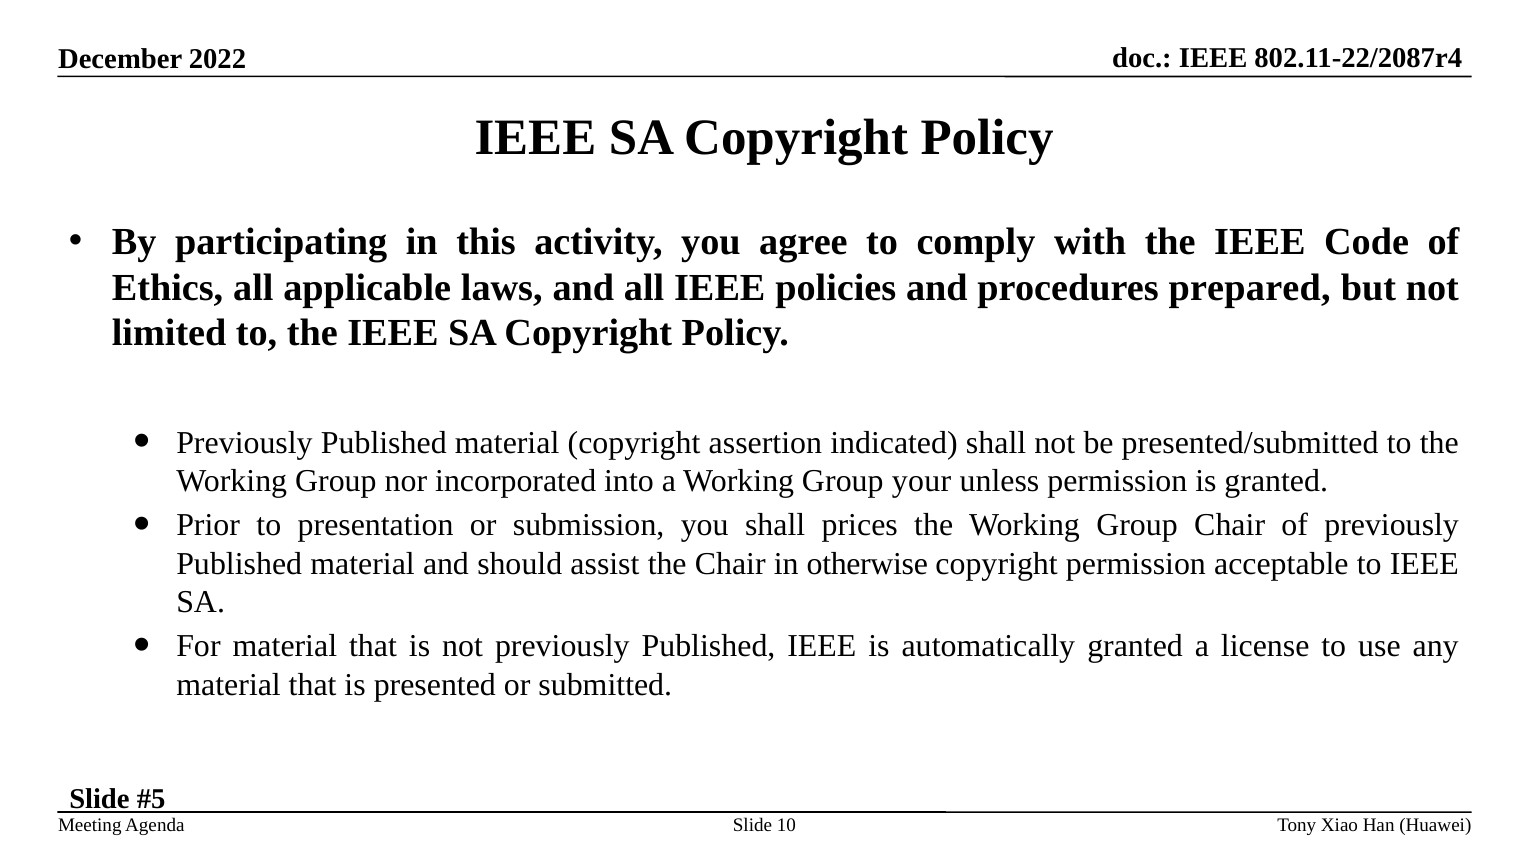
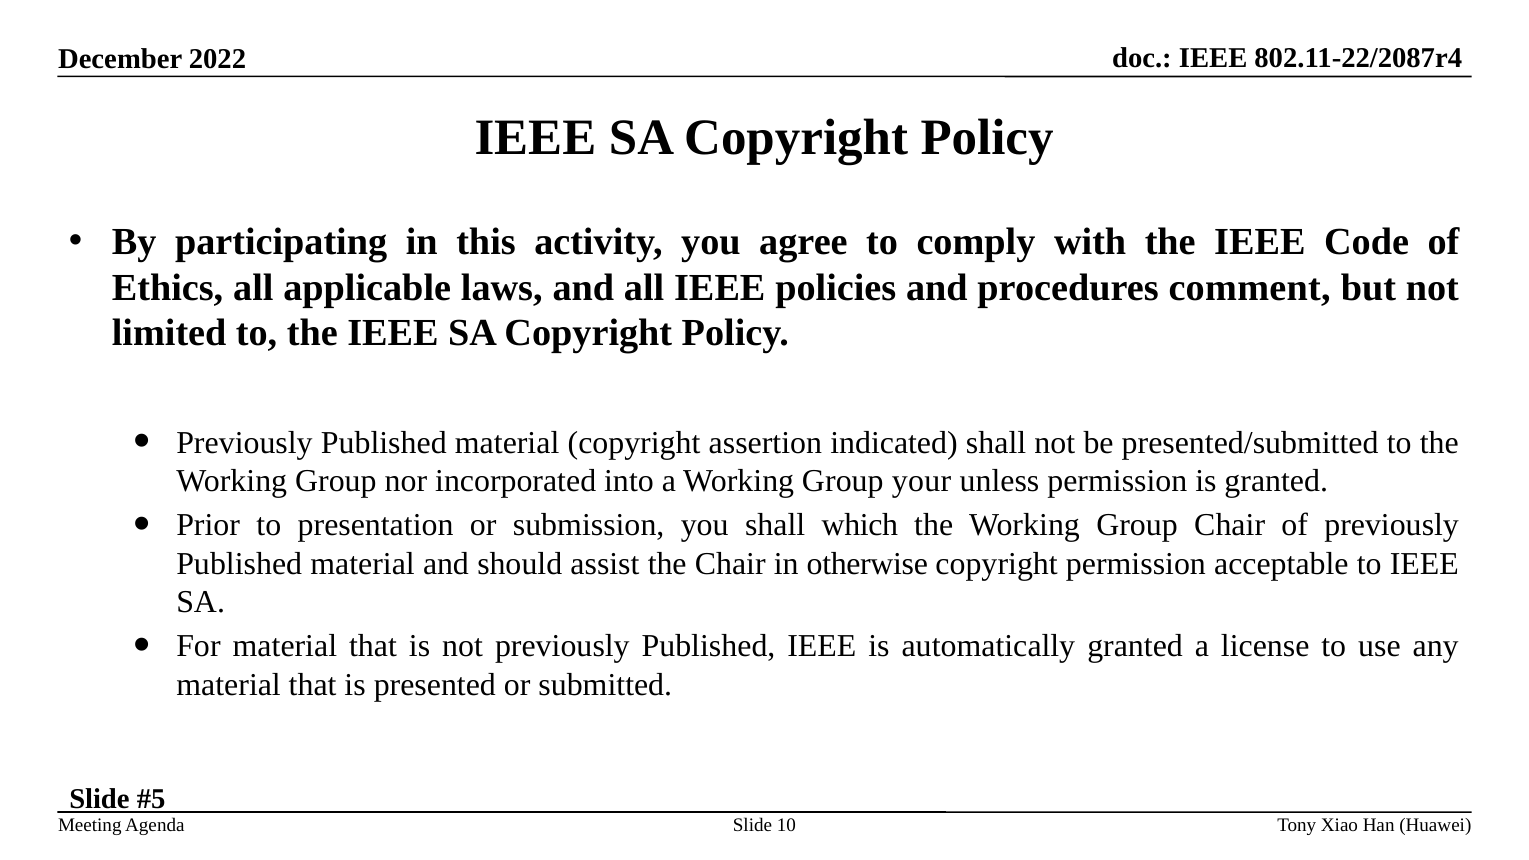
prepared: prepared -> comment
prices: prices -> which
